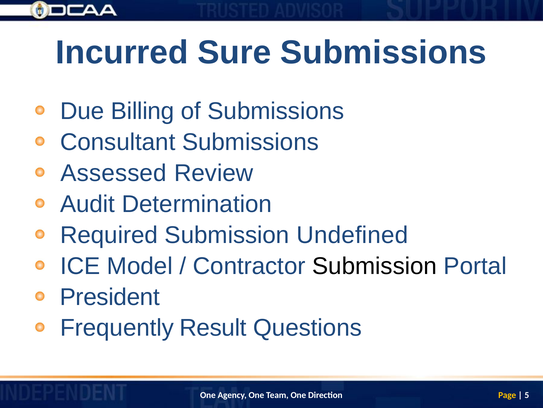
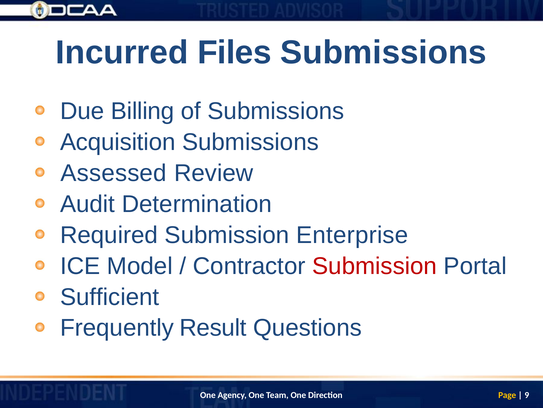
Sure: Sure -> Files
Consultant: Consultant -> Acquisition
Undefined: Undefined -> Enterprise
Submission at (375, 266) colour: black -> red
President: President -> Sufficient
5: 5 -> 9
